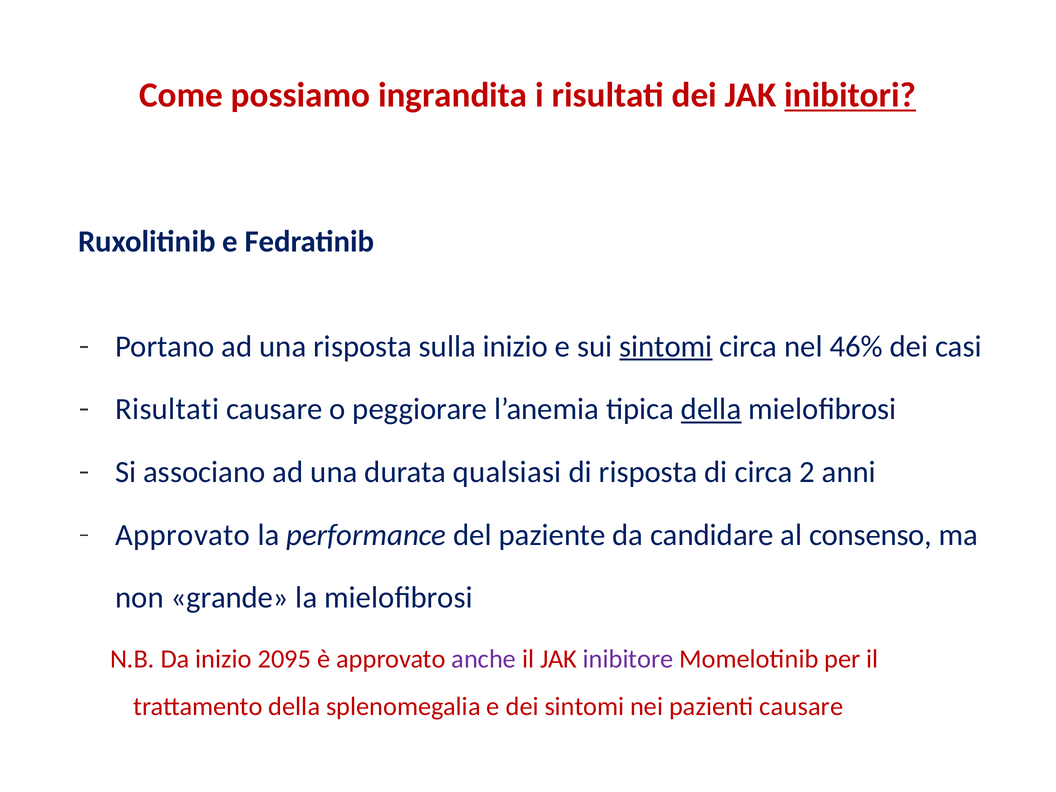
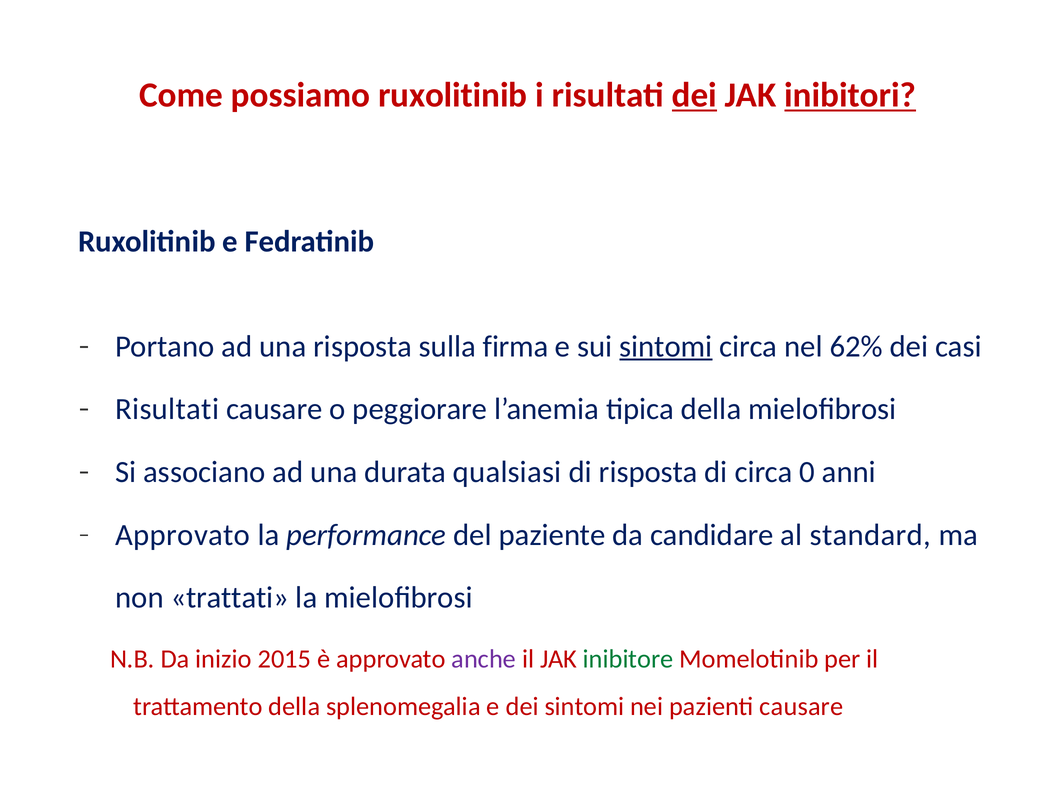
possiamo ingrandita: ingrandita -> ruxolitinib
dei at (694, 95) underline: none -> present
sulla inizio: inizio -> firma
46%: 46% -> 62%
della at (711, 409) underline: present -> none
2: 2 -> 0
consenso: consenso -> standard
grande: grande -> trattati
2095: 2095 -> 2015
inibitore colour: purple -> green
